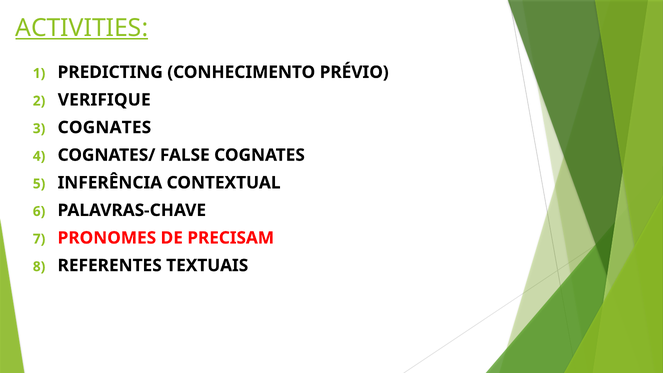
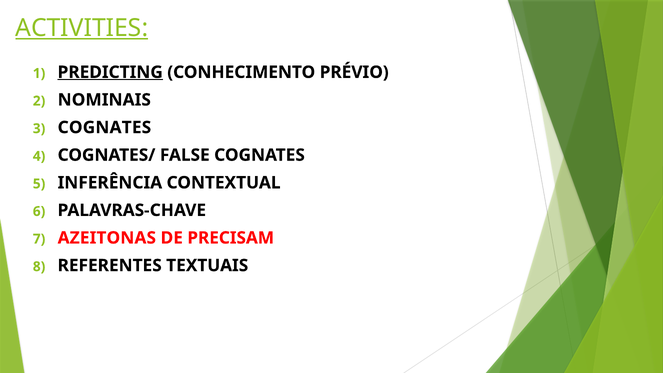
PREDICTING underline: none -> present
VERIFIQUE: VERIFIQUE -> NOMINAIS
PRONOMES: PRONOMES -> AZEITONAS
